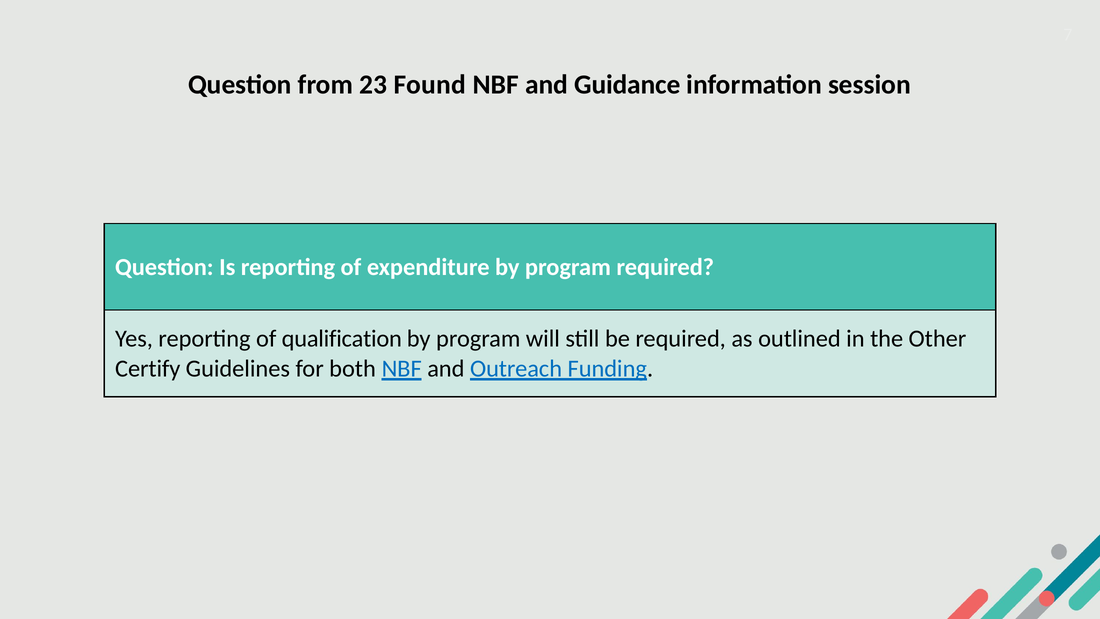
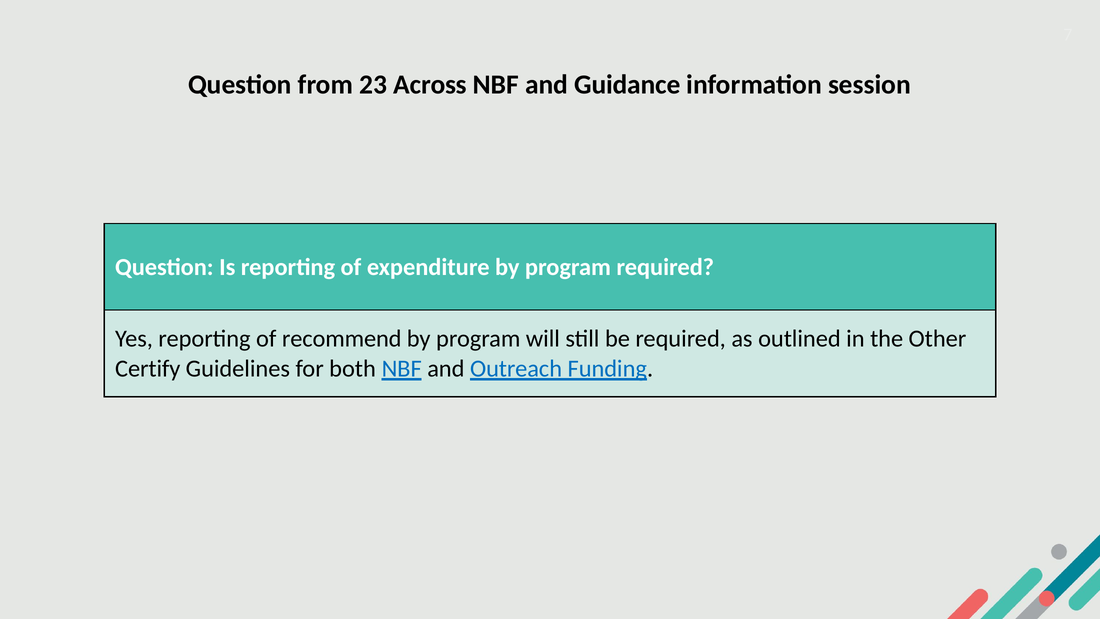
Found: Found -> Across
qualification: qualification -> recommend
